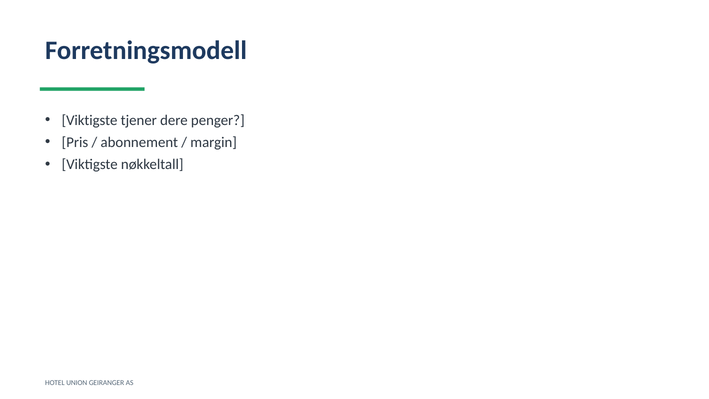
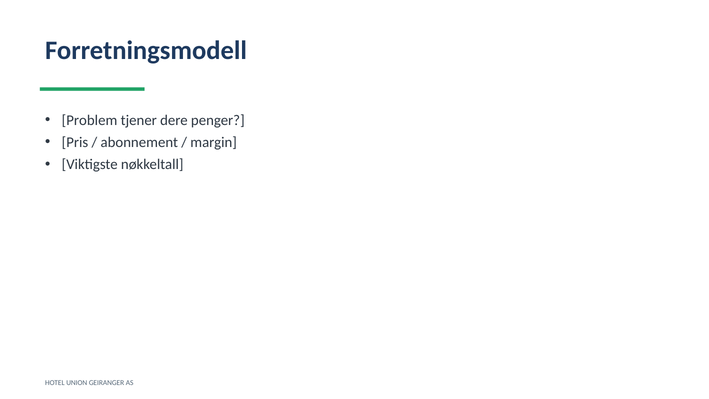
Viktigste at (90, 120): Viktigste -> Problem
